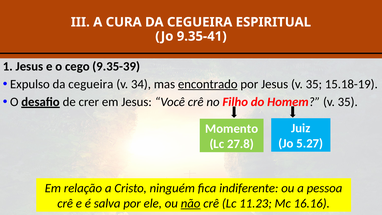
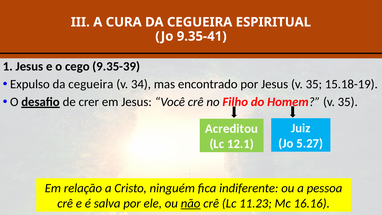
encontrado underline: present -> none
Momento: Momento -> Acreditou
27.8: 27.8 -> 12.1
